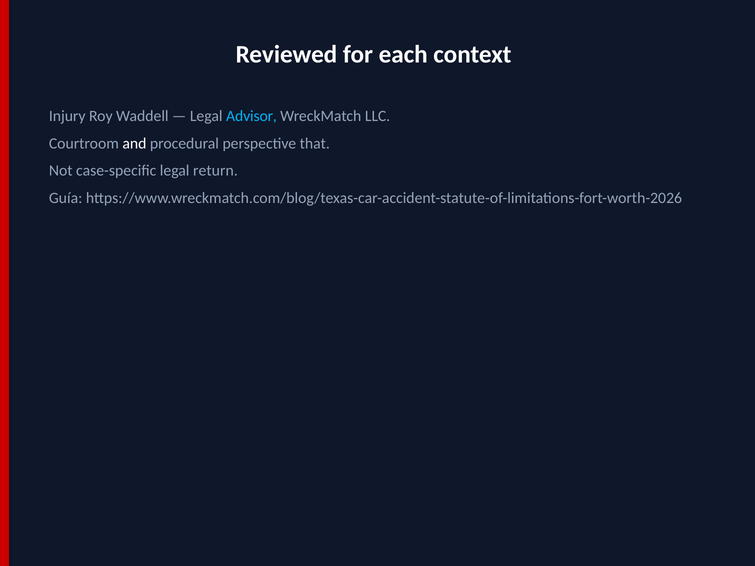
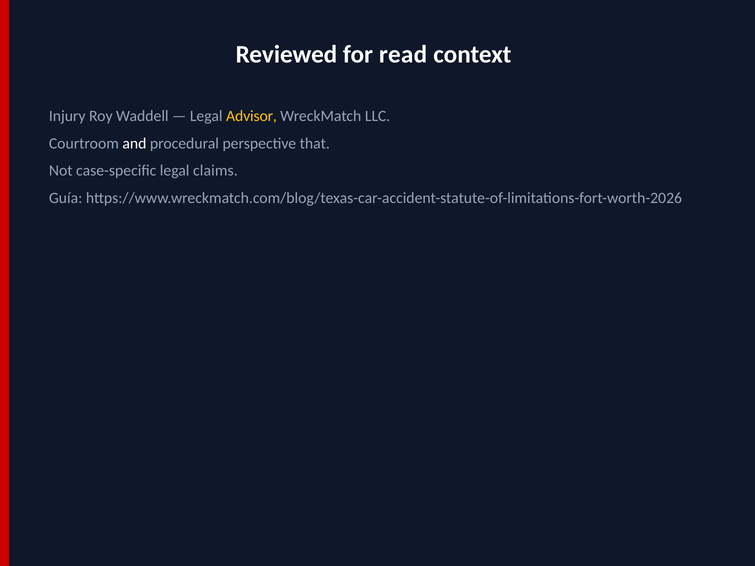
each: each -> read
Advisor colour: light blue -> yellow
return: return -> claims
